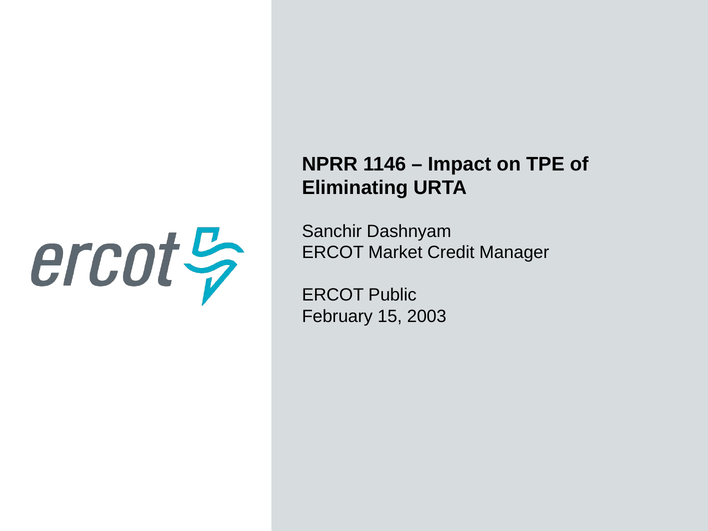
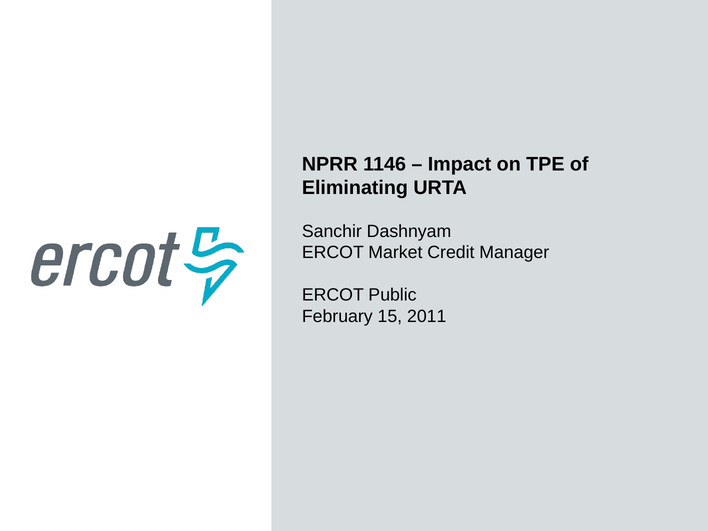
2003: 2003 -> 2011
